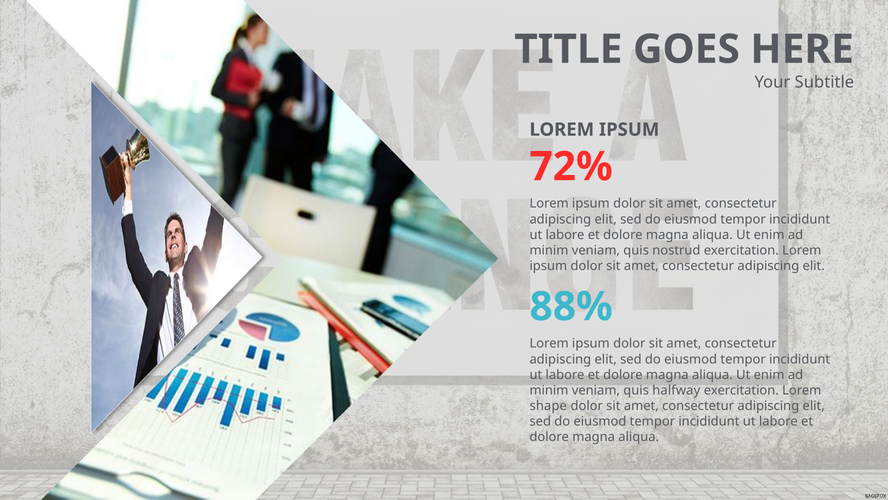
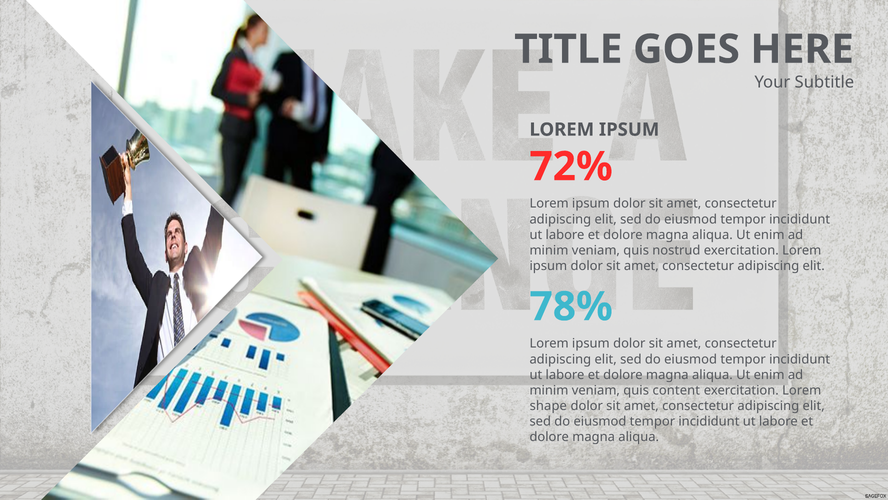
88%: 88% -> 78%
halfway: halfway -> content
